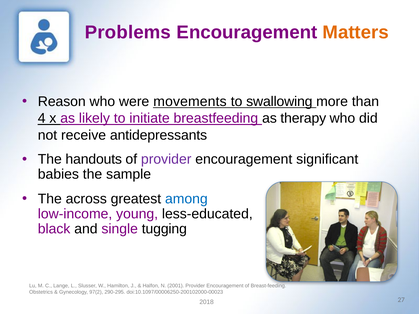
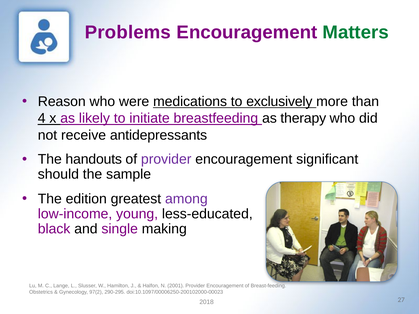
Matters colour: orange -> green
movements: movements -> medications
swallowing: swallowing -> exclusively
babies: babies -> should
across: across -> edition
among colour: blue -> purple
tugging: tugging -> making
